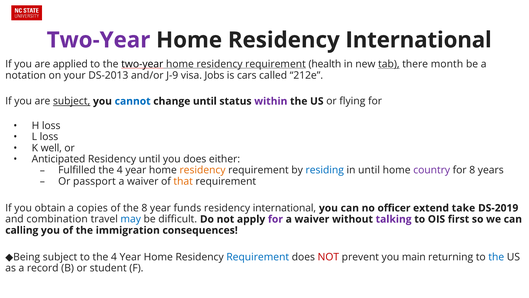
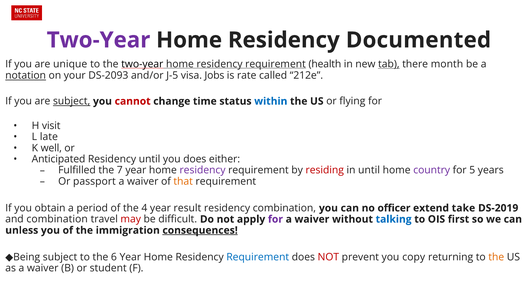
Home Residency International: International -> Documented
applied: applied -> unique
notation underline: none -> present
DS-2013: DS-2013 -> DS-2093
J-9: J-9 -> J-5
cars: cars -> rate
cannot colour: blue -> red
change until: until -> time
within colour: purple -> blue
H loss: loss -> visit
L loss: loss -> late
Fulfilled the 4: 4 -> 7
residency at (203, 170) colour: orange -> purple
residing colour: blue -> red
for 8: 8 -> 5
copies: copies -> period
the 8: 8 -> 4
funds: funds -> result
international at (284, 208): international -> combination
may colour: blue -> red
talking colour: purple -> blue
calling: calling -> unless
consequences underline: none -> present
to the 4: 4 -> 6
main: main -> copy
the at (496, 257) colour: blue -> orange
as a record: record -> waiver
